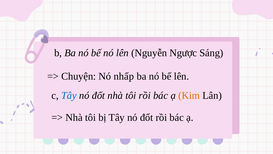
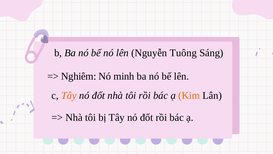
Ngược: Ngược -> Tuông
Chuyện: Chuyện -> Nghiêm
nhấp: nhấp -> minh
Tây at (69, 95) colour: blue -> orange
